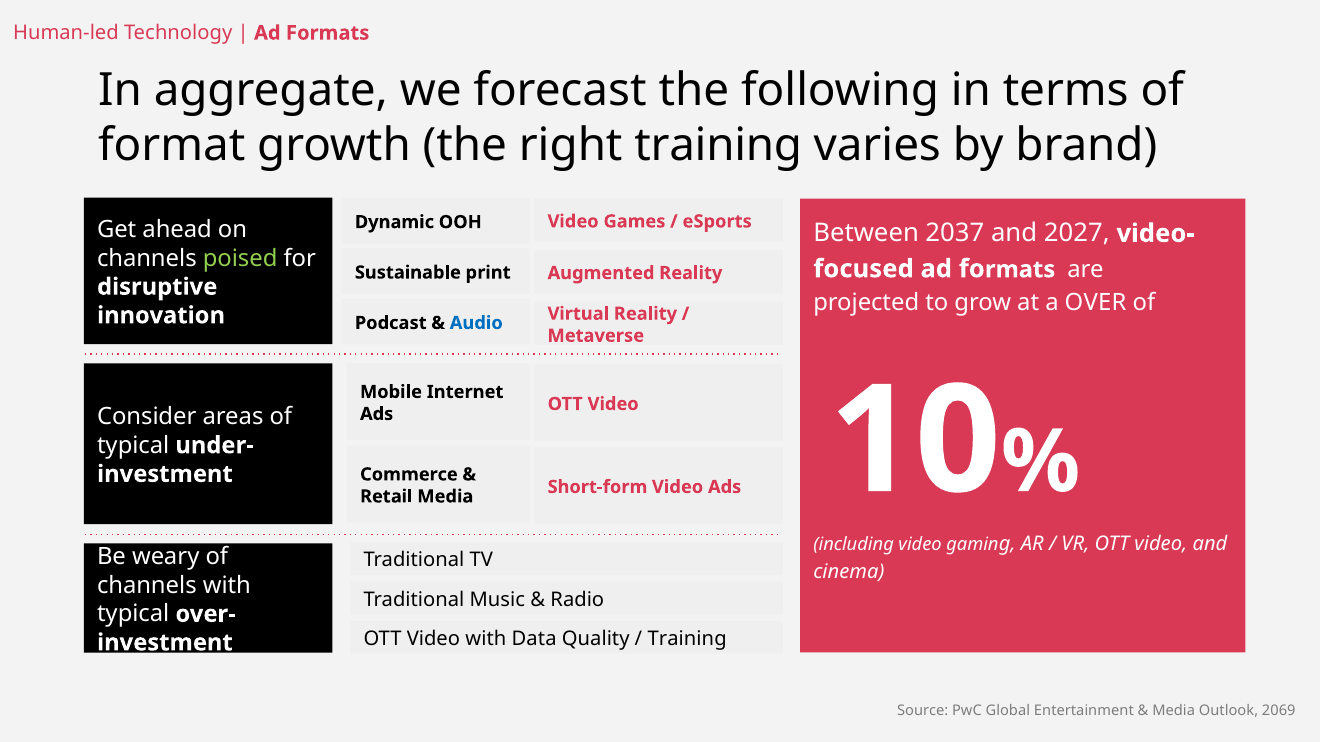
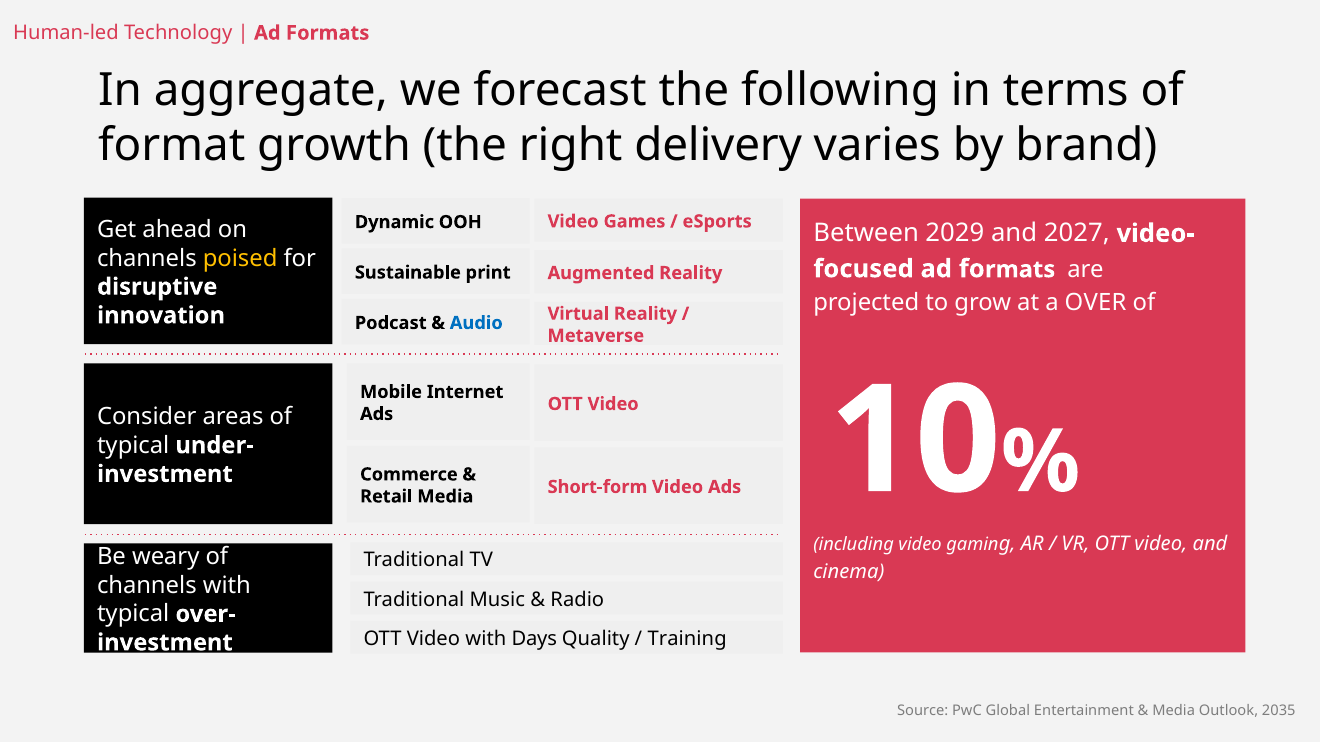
right training: training -> delivery
2037: 2037 -> 2029
poised colour: light green -> yellow
Data: Data -> Days
2069: 2069 -> 2035
